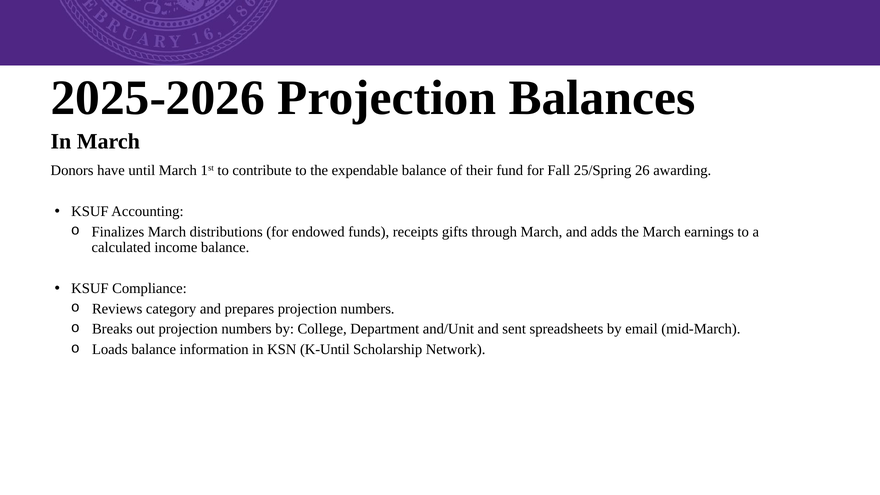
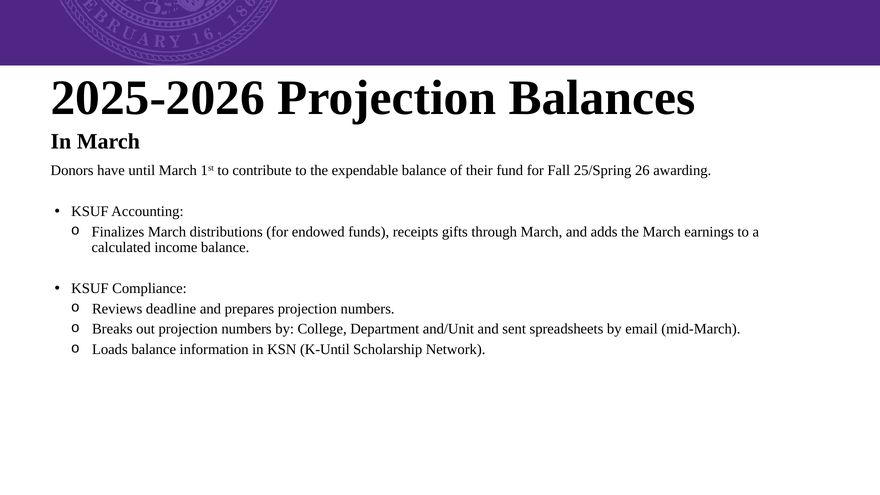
category: category -> deadline
